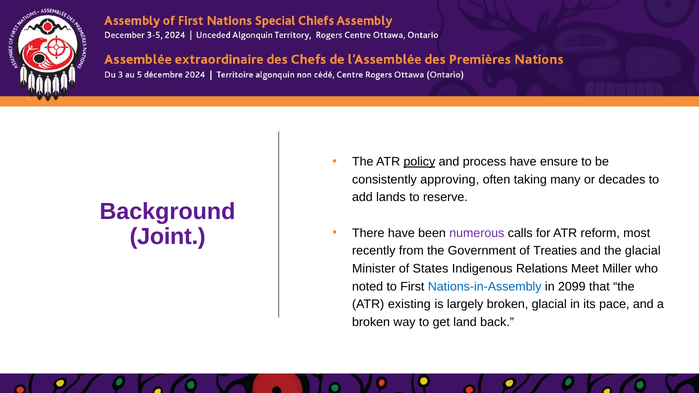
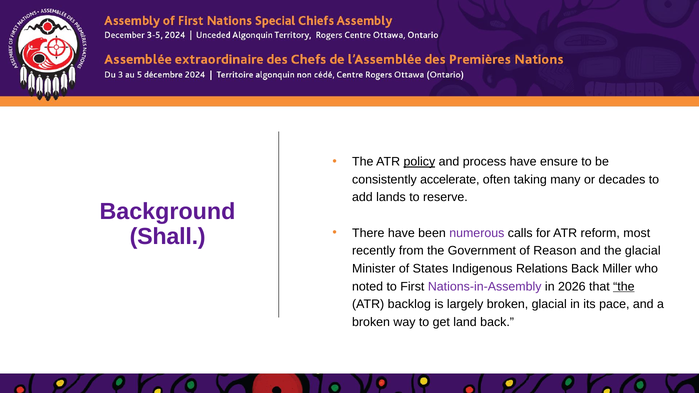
approving: approving -> accelerate
Joint: Joint -> Shall
Treaties: Treaties -> Reason
Relations Meet: Meet -> Back
Nations-in-Assembly colour: blue -> purple
2099: 2099 -> 2026
the at (624, 287) underline: none -> present
existing: existing -> backlog
